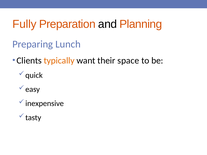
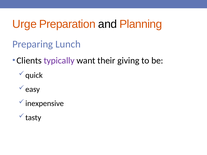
Fully: Fully -> Urge
typically colour: orange -> purple
space: space -> giving
